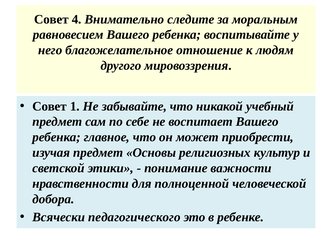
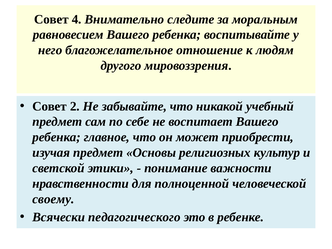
1: 1 -> 2
добора: добора -> своему
